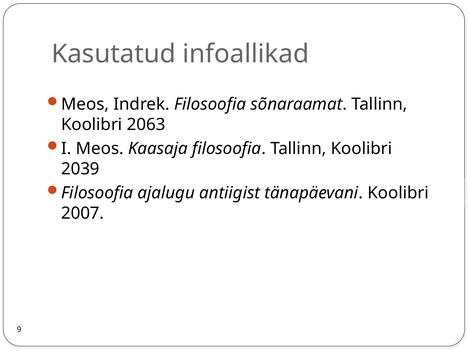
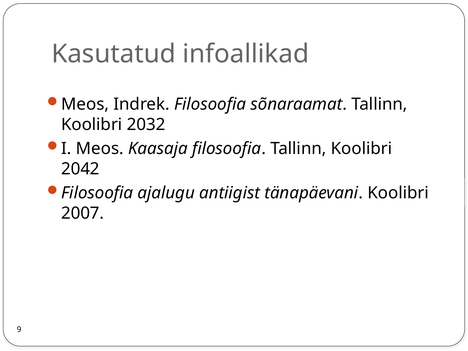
2063: 2063 -> 2032
2039: 2039 -> 2042
